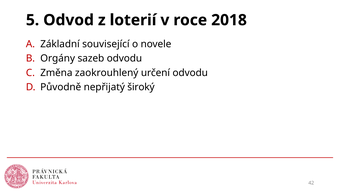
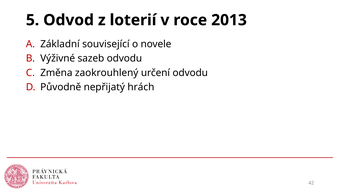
2018: 2018 -> 2013
Orgány: Orgány -> Výživné
široký: široký -> hrách
